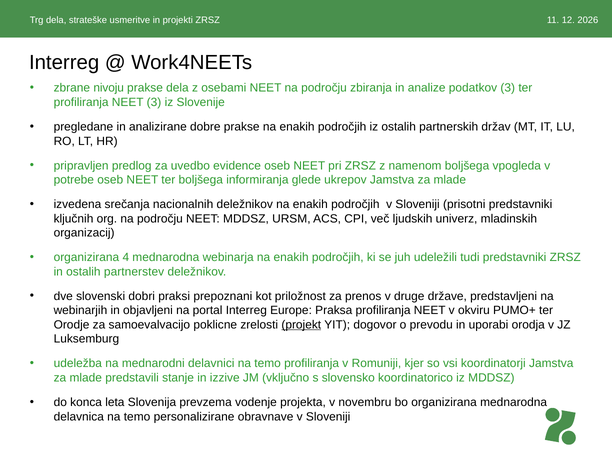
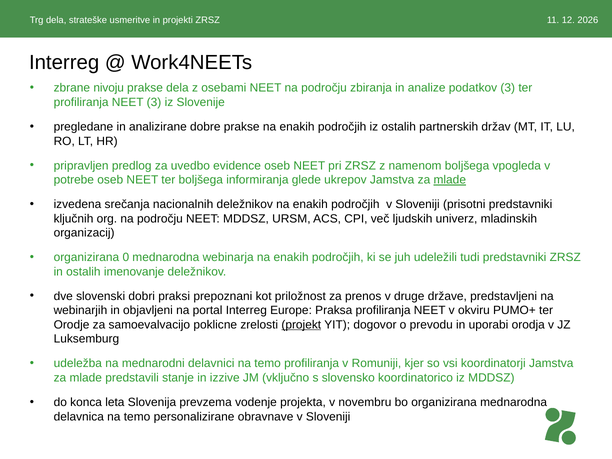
mlade at (450, 180) underline: none -> present
4: 4 -> 0
partnerstev: partnerstev -> imenovanje
